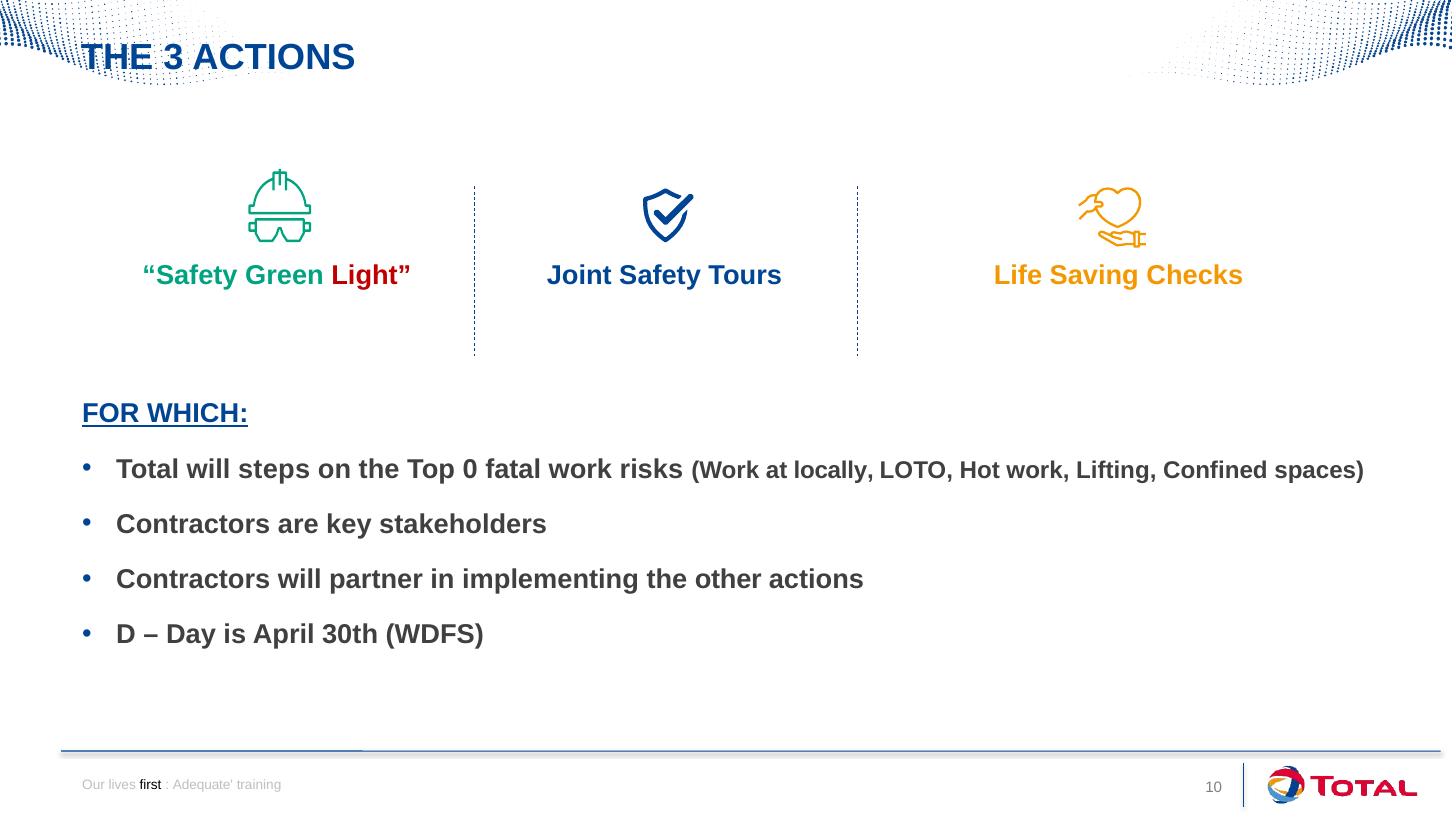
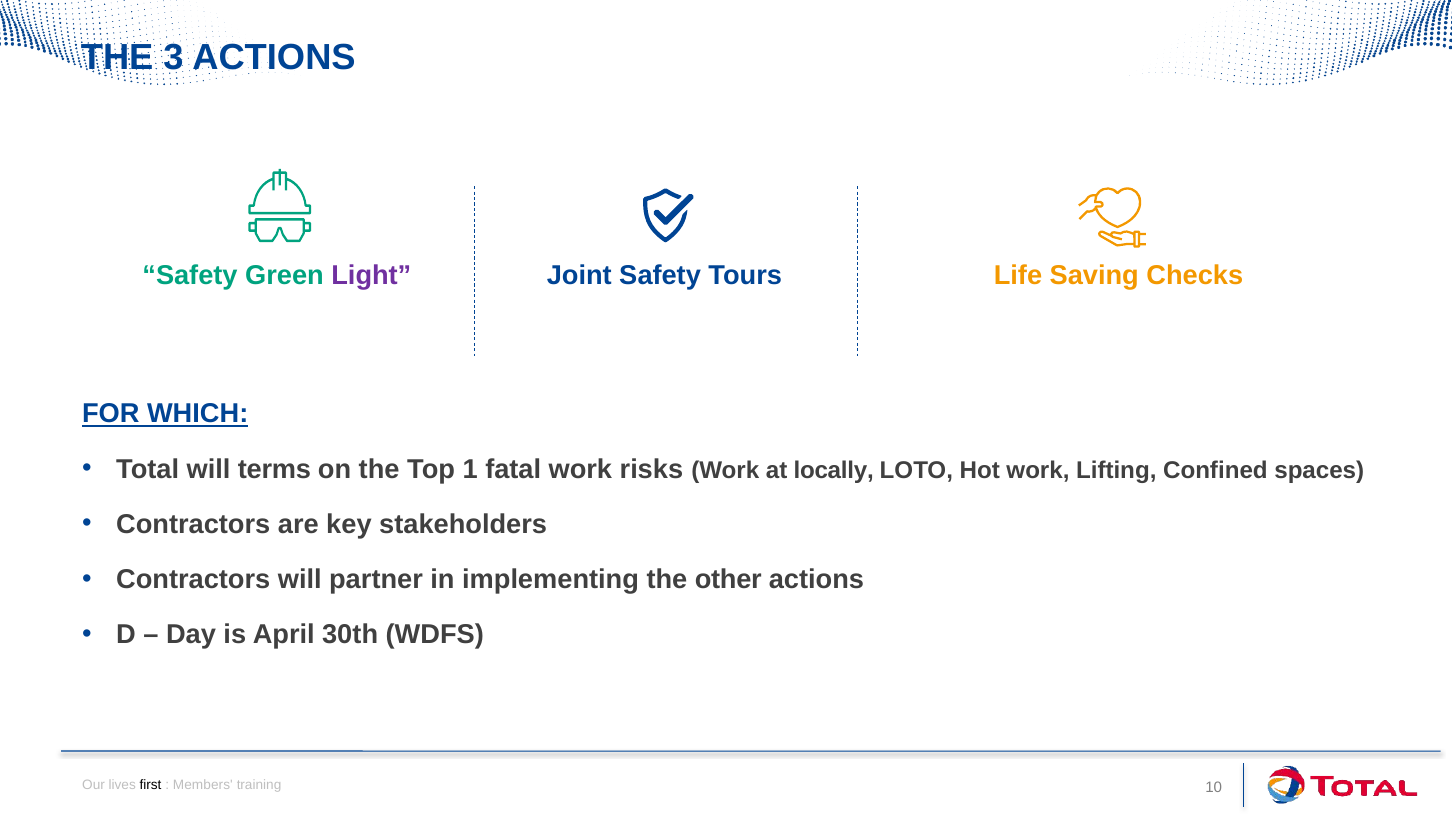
Light colour: red -> purple
steps: steps -> terms
0: 0 -> 1
Adequate: Adequate -> Members
